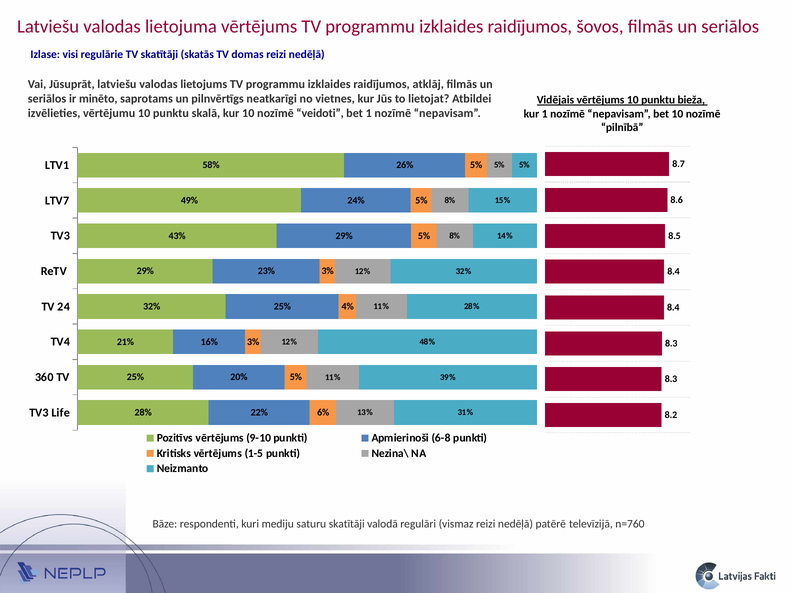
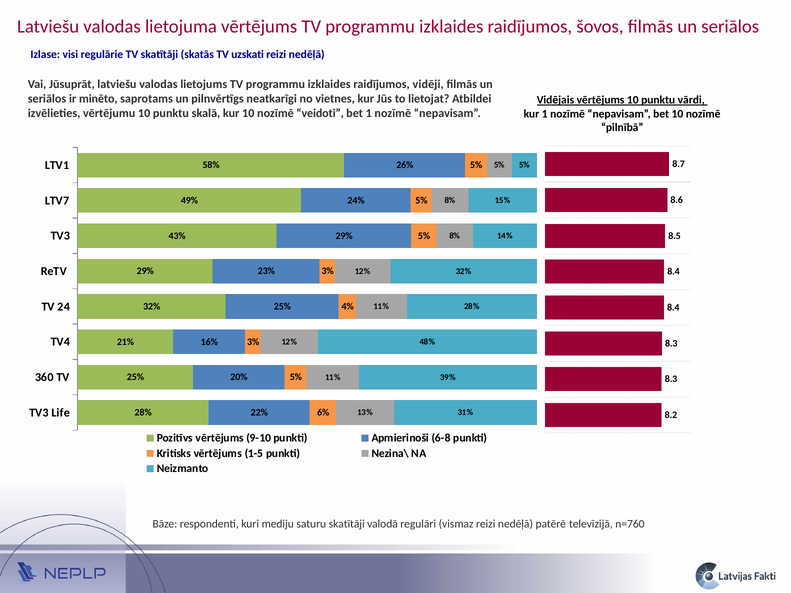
domas: domas -> uzskati
atklāj: atklāj -> vidēji
bieža: bieža -> vārdi
